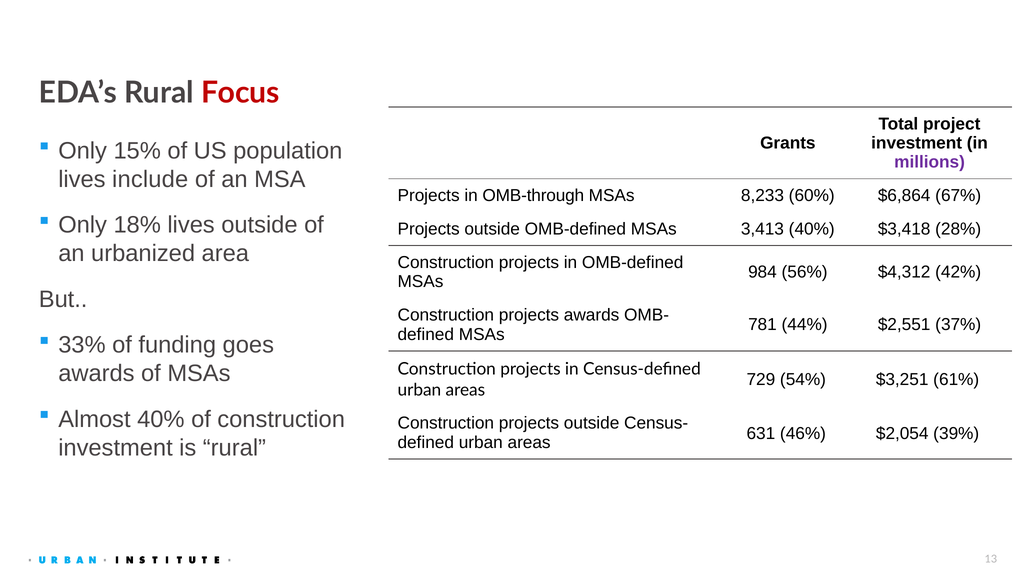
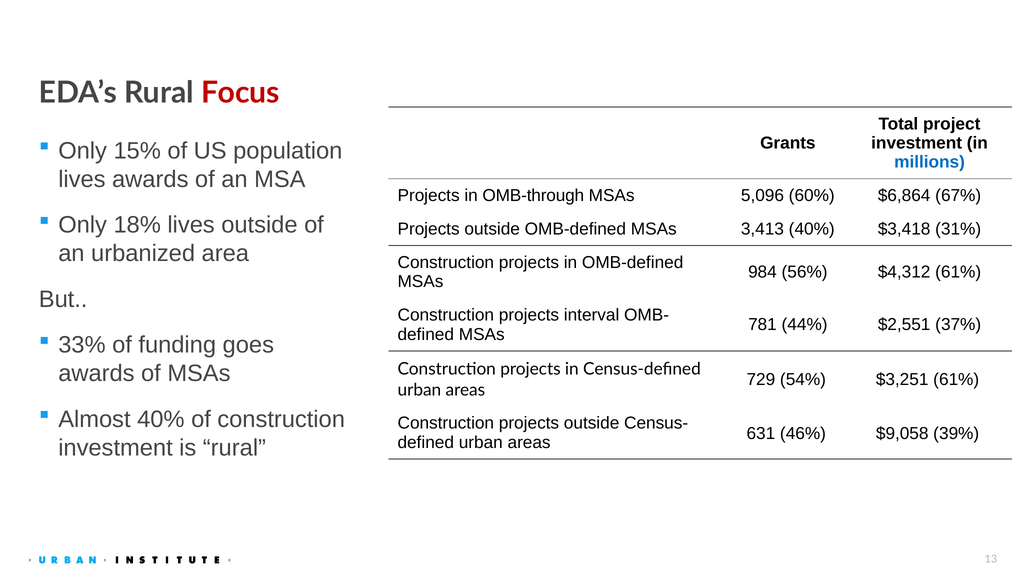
millions colour: purple -> blue
lives include: include -> awards
8,233: 8,233 -> 5,096
28%: 28% -> 31%
$4,312 42%: 42% -> 61%
projects awards: awards -> interval
$2,054: $2,054 -> $9,058
